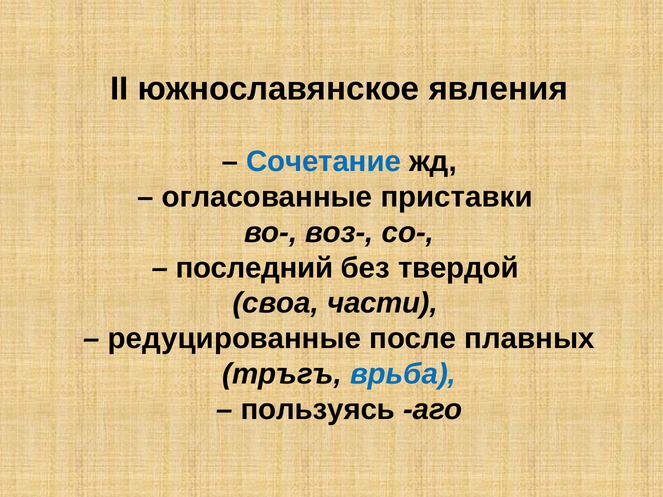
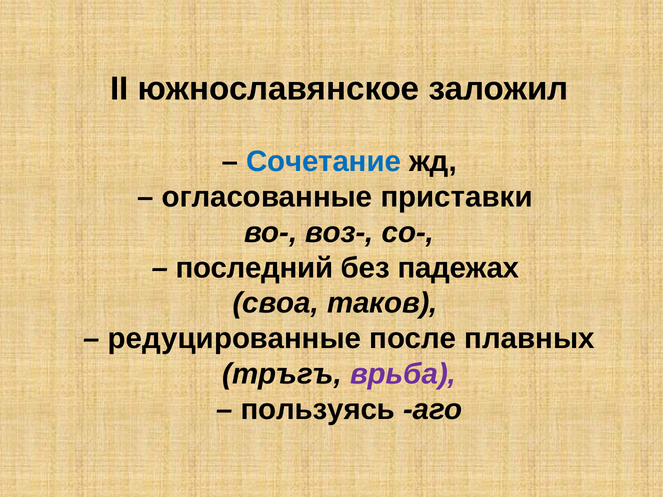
явления: явления -> заложил
твердой: твердой -> падежах
части: части -> таков
врьба colour: blue -> purple
